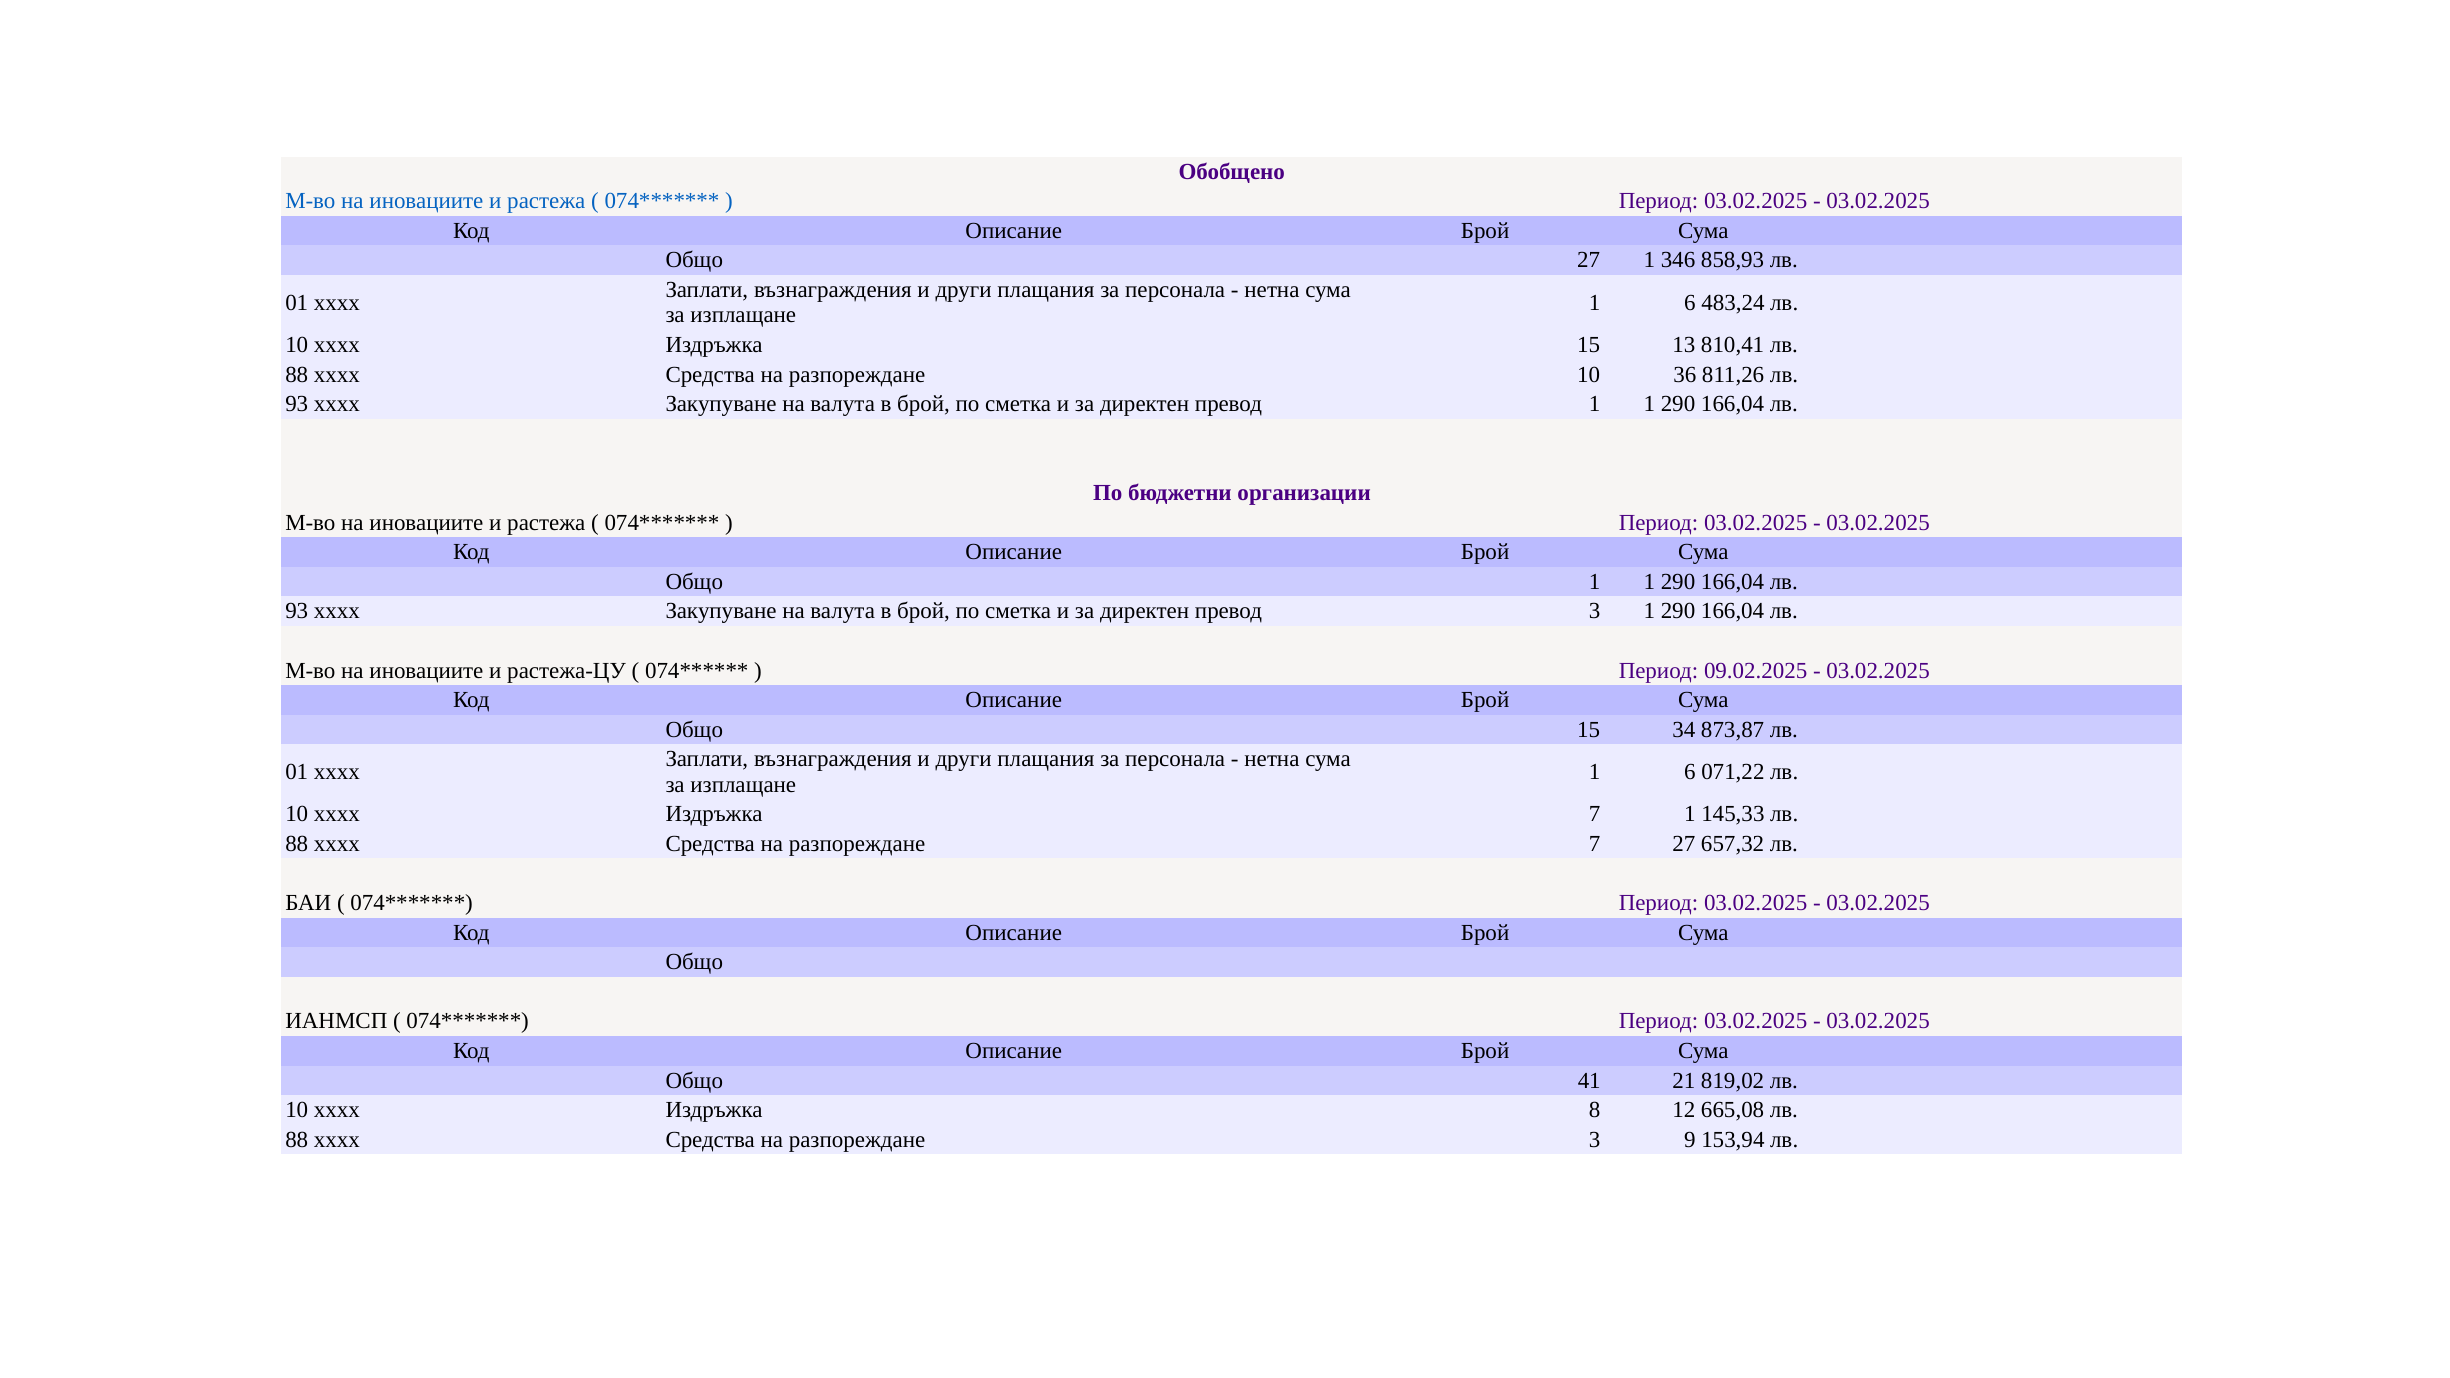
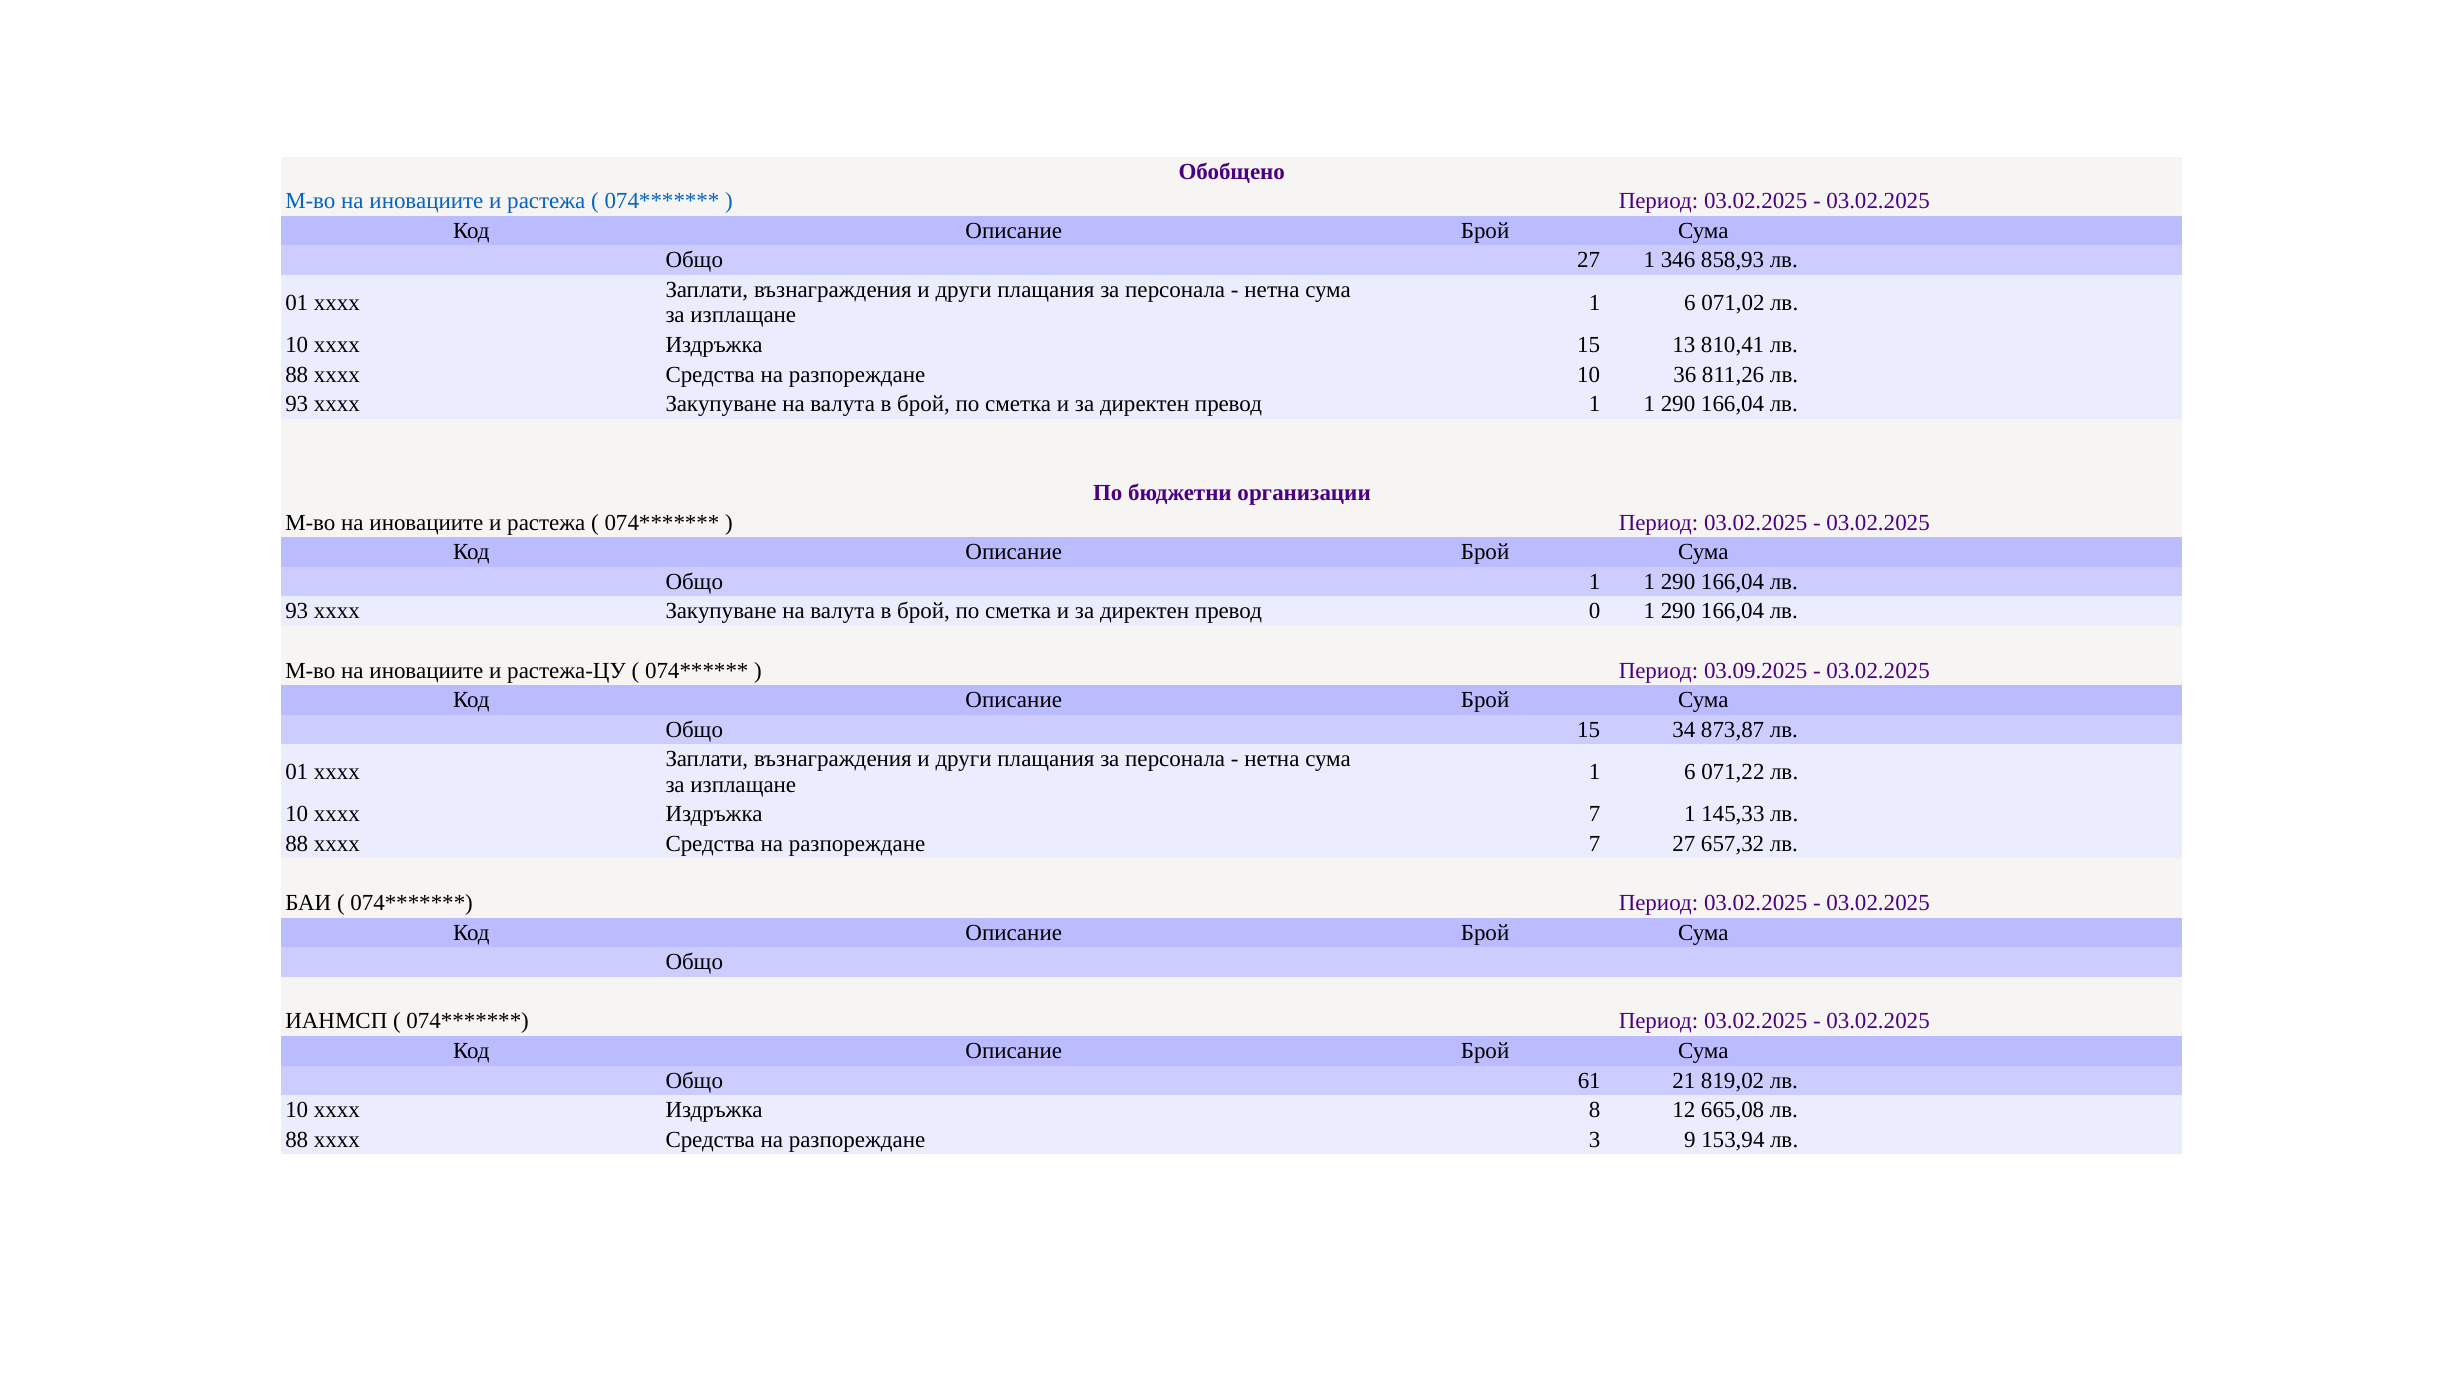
483,24: 483,24 -> 071,02
превод 3: 3 -> 0
09.02.2025: 09.02.2025 -> 03.09.2025
41: 41 -> 61
